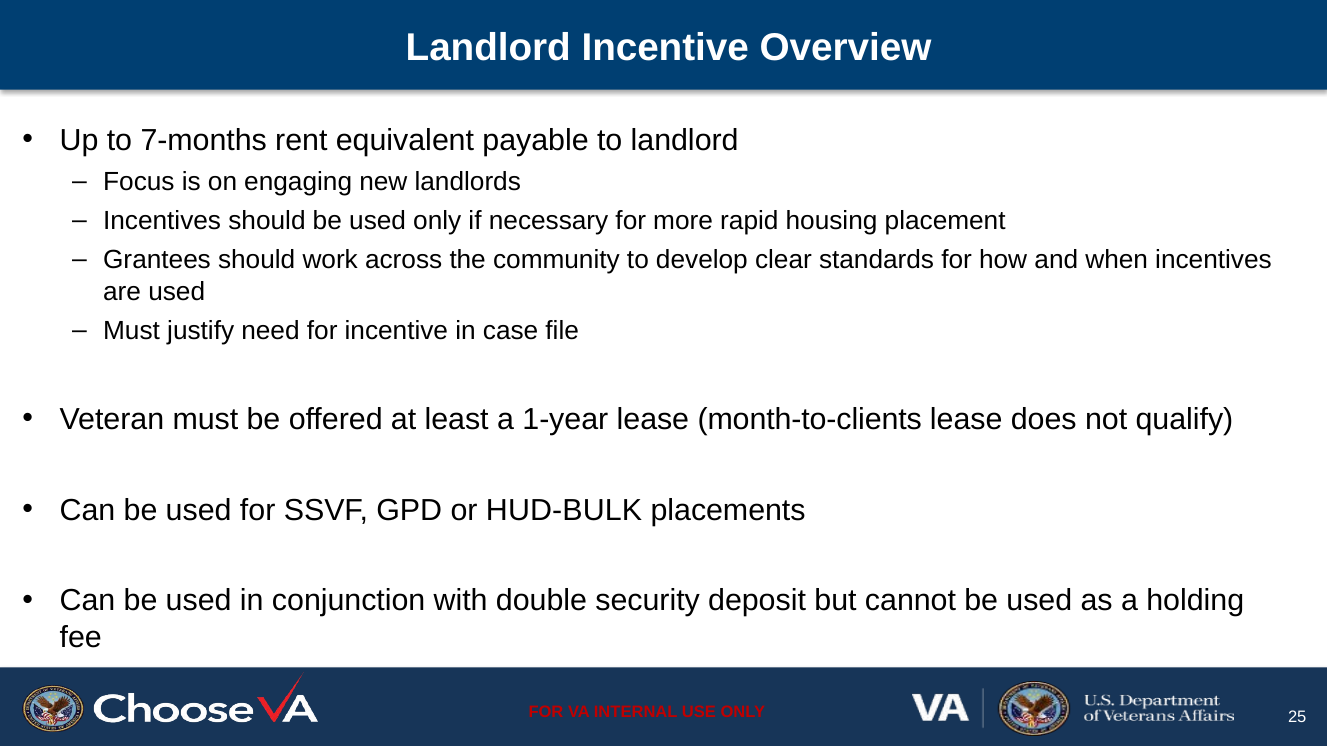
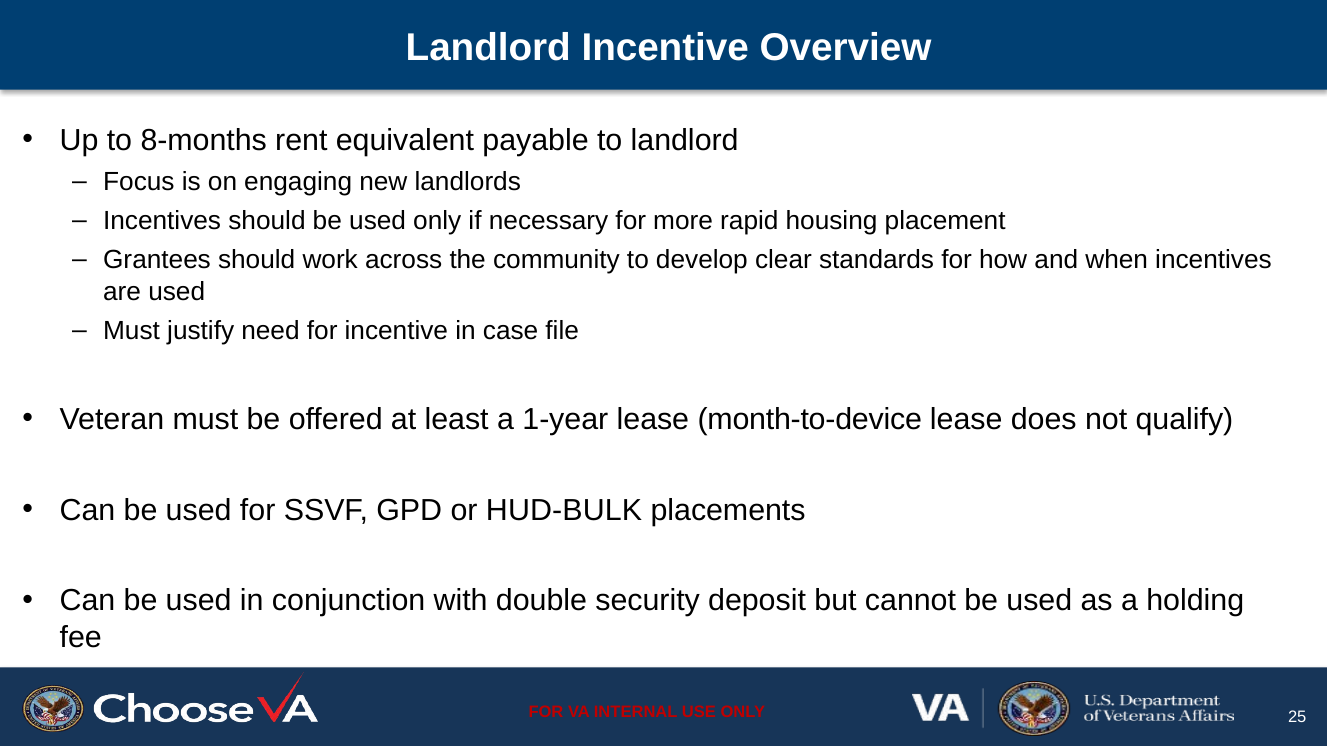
7-months: 7-months -> 8-months
month-to-clients: month-to-clients -> month-to-device
